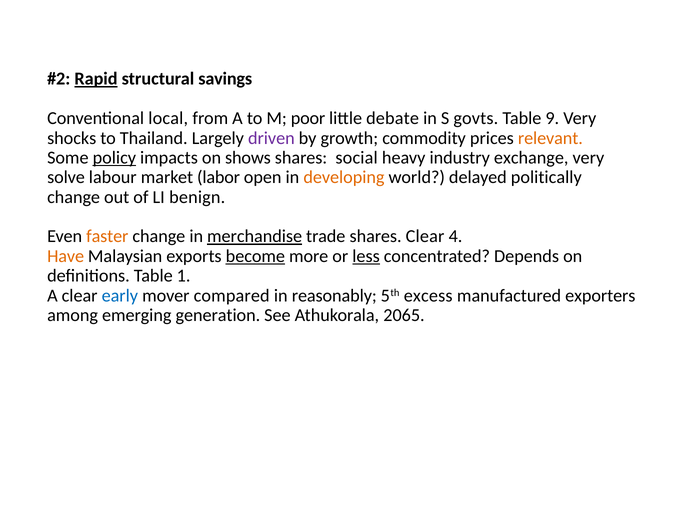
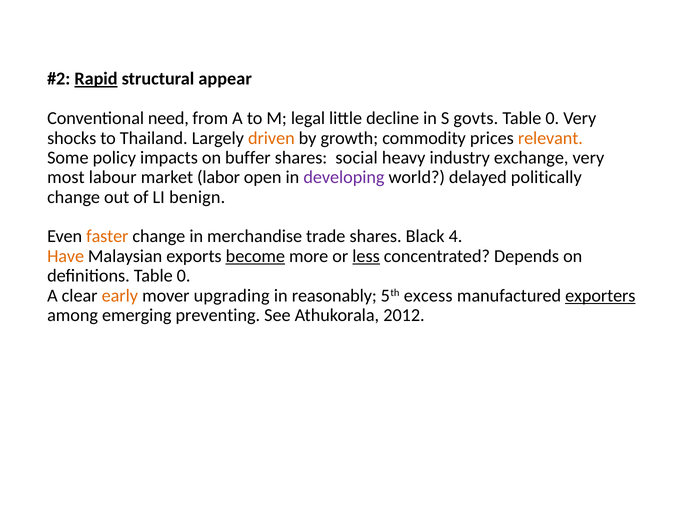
savings: savings -> appear
local: local -> need
poor: poor -> legal
debate: debate -> decline
9 at (552, 118): 9 -> 0
driven colour: purple -> orange
policy underline: present -> none
shows: shows -> buffer
solve: solve -> most
developing colour: orange -> purple
merchandise underline: present -> none
shares Clear: Clear -> Black
definitions Table 1: 1 -> 0
early colour: blue -> orange
compared: compared -> upgrading
exporters underline: none -> present
generation: generation -> preventing
2065: 2065 -> 2012
